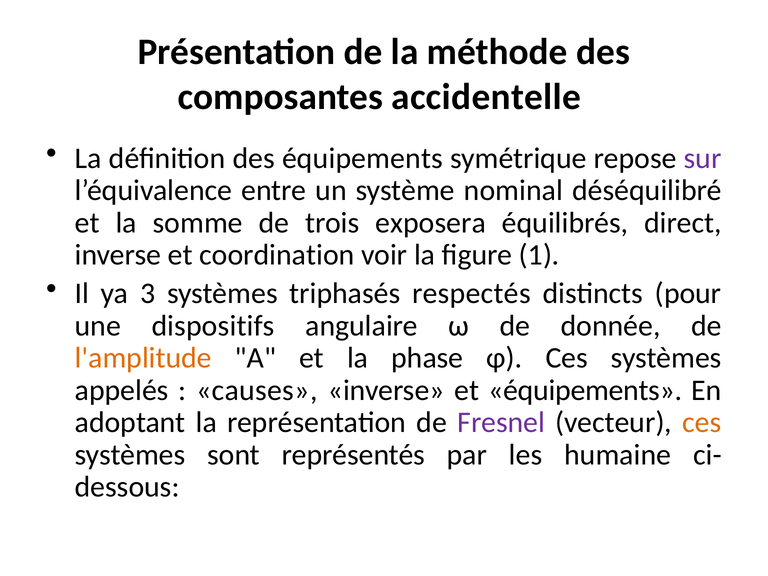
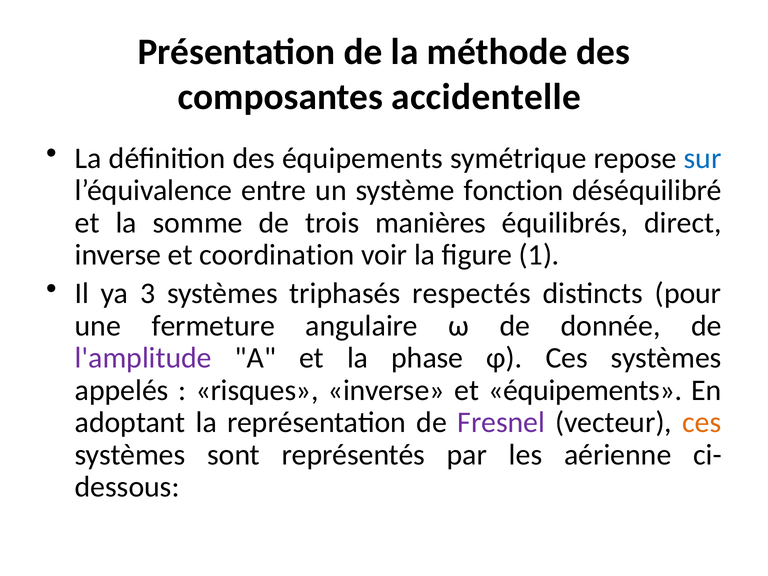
sur colour: purple -> blue
nominal: nominal -> fonction
exposera: exposera -> manières
dispositifs: dispositifs -> fermeture
l'amplitude colour: orange -> purple
causes: causes -> risques
humaine: humaine -> aérienne
